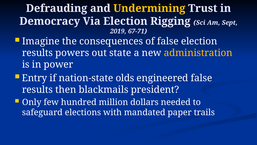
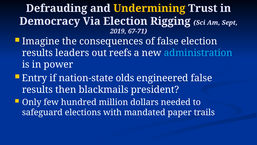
powers: powers -> leaders
state: state -> reefs
administration colour: yellow -> light blue
